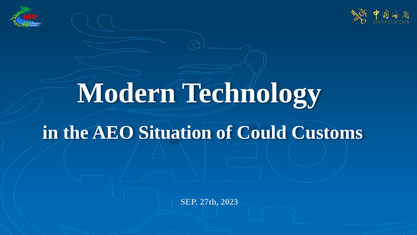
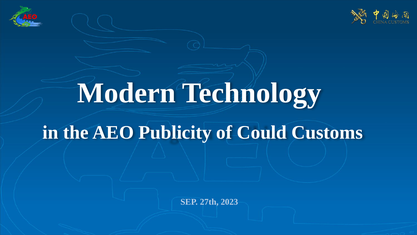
Situation: Situation -> Publicity
